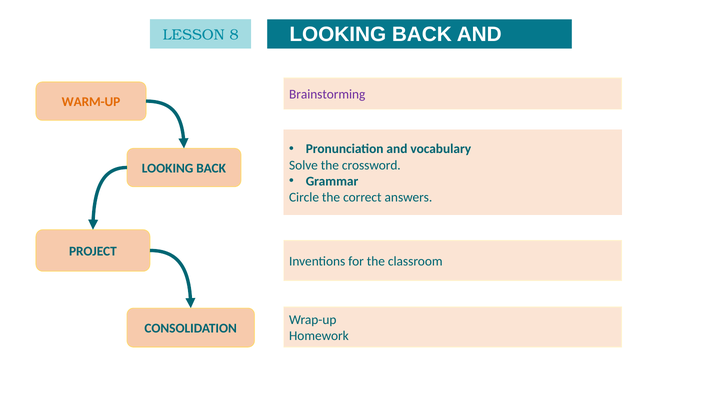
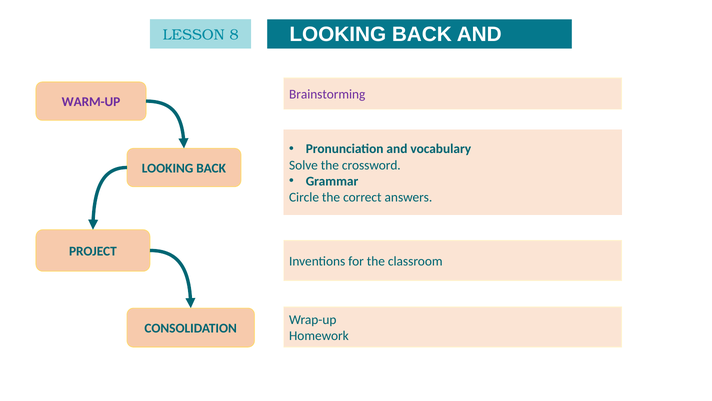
WARM-UP colour: orange -> purple
